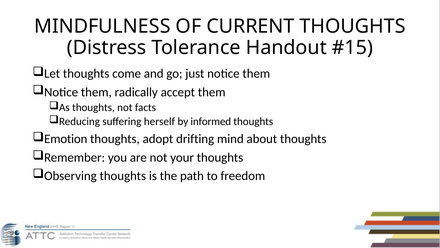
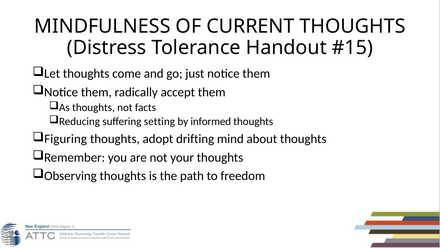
herself: herself -> setting
Emotion: Emotion -> Figuring
